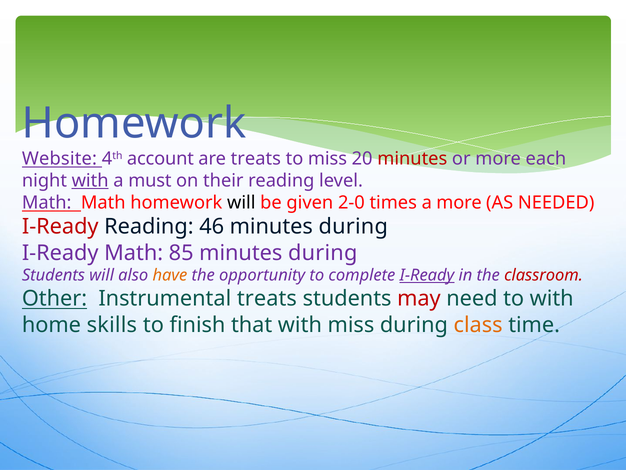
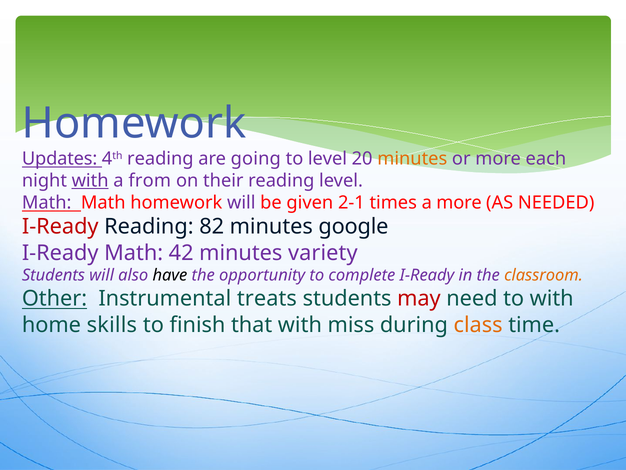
Website: Website -> Updates
4th account: account -> reading
are treats: treats -> going
to miss: miss -> level
minutes at (412, 158) colour: red -> orange
must: must -> from
will at (241, 202) colour: black -> purple
2-0: 2-0 -> 2-1
46: 46 -> 82
during at (353, 226): during -> google
85: 85 -> 42
during at (323, 253): during -> variety
have colour: orange -> black
I-Ready at (427, 275) underline: present -> none
classroom colour: red -> orange
